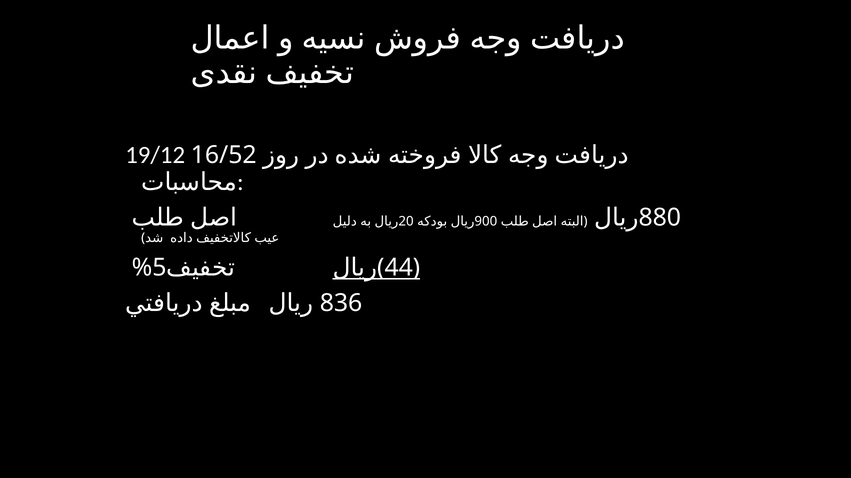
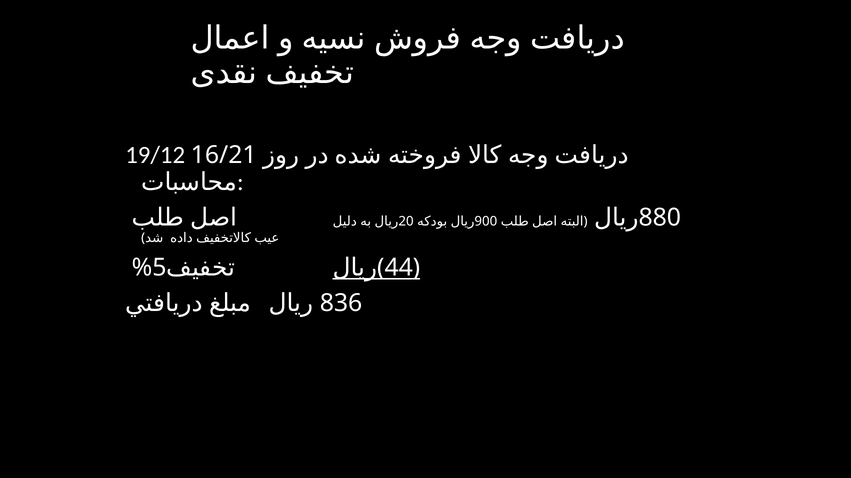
16/52: 16/52 -> 16/21
